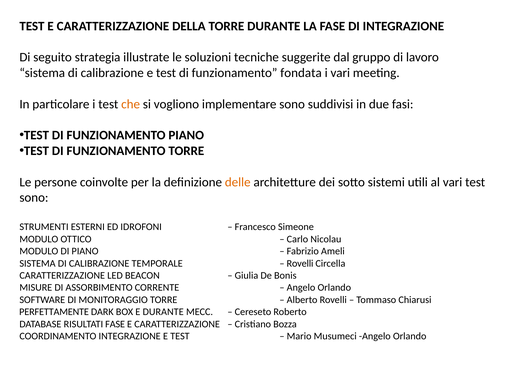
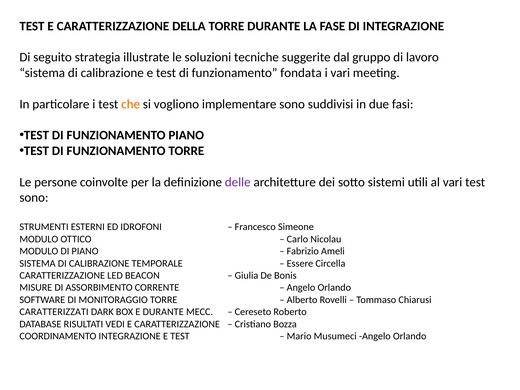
delle colour: orange -> purple
Rovelli at (300, 263): Rovelli -> Essere
PERFETTAMENTE: PERFETTAMENTE -> CARATTERIZZATI
RISULTATI FASE: FASE -> VEDI
